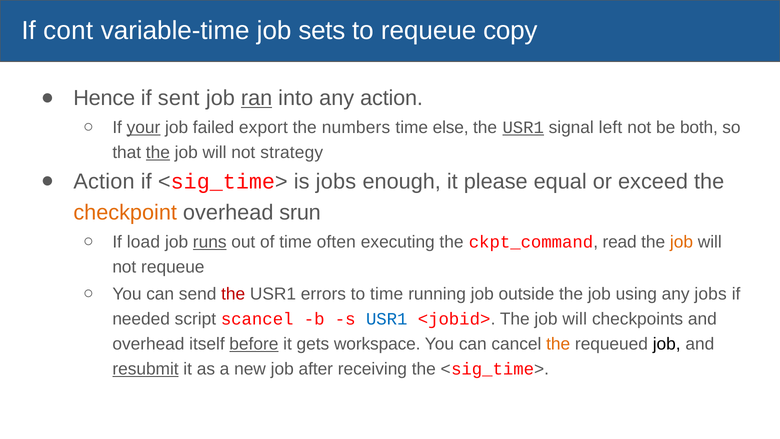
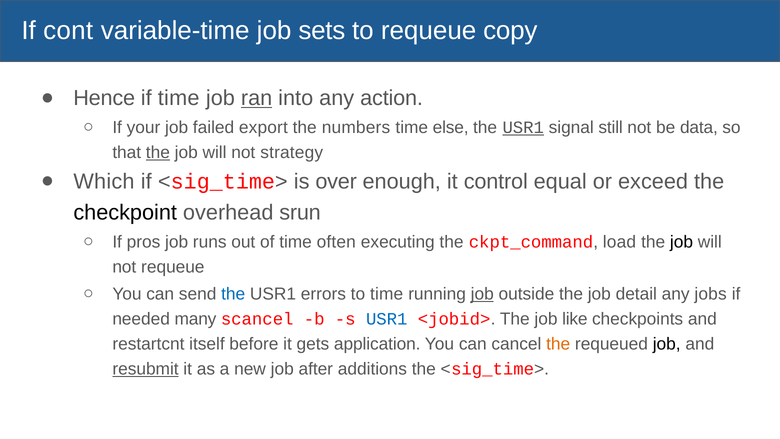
if sent: sent -> time
your underline: present -> none
left: left -> still
both: both -> data
Action at (104, 181): Action -> Which
is jobs: jobs -> over
please: please -> control
checkpoint colour: orange -> black
load: load -> pros
runs underline: present -> none
read: read -> load
job at (682, 242) colour: orange -> black
the at (233, 294) colour: red -> blue
job at (482, 294) underline: none -> present
using: using -> detail
script: script -> many
<jobid> The job will: will -> like
overhead at (148, 344): overhead -> restartcnt
before underline: present -> none
workspace: workspace -> application
receiving: receiving -> additions
